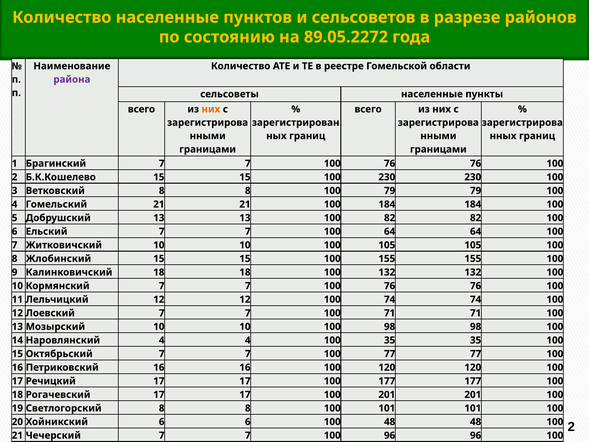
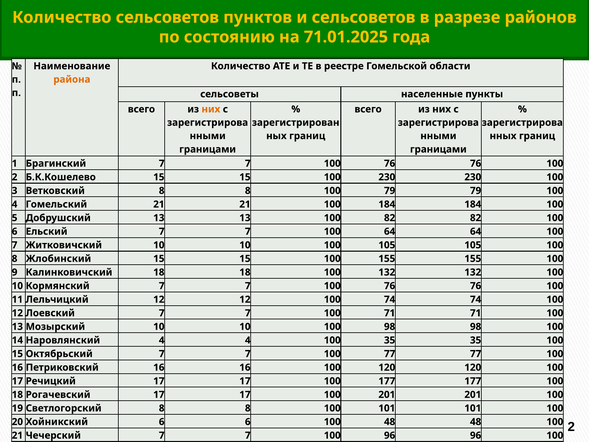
Количество населенные: населенные -> сельсоветов
89.05.2272: 89.05.2272 -> 71.01.2025
района colour: purple -> orange
